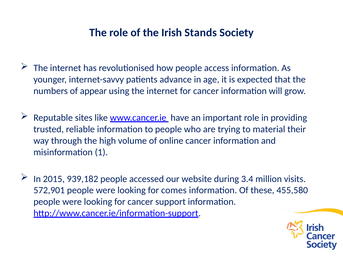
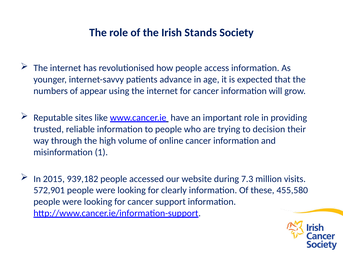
material: material -> decision
3.4: 3.4 -> 7.3
comes: comes -> clearly
